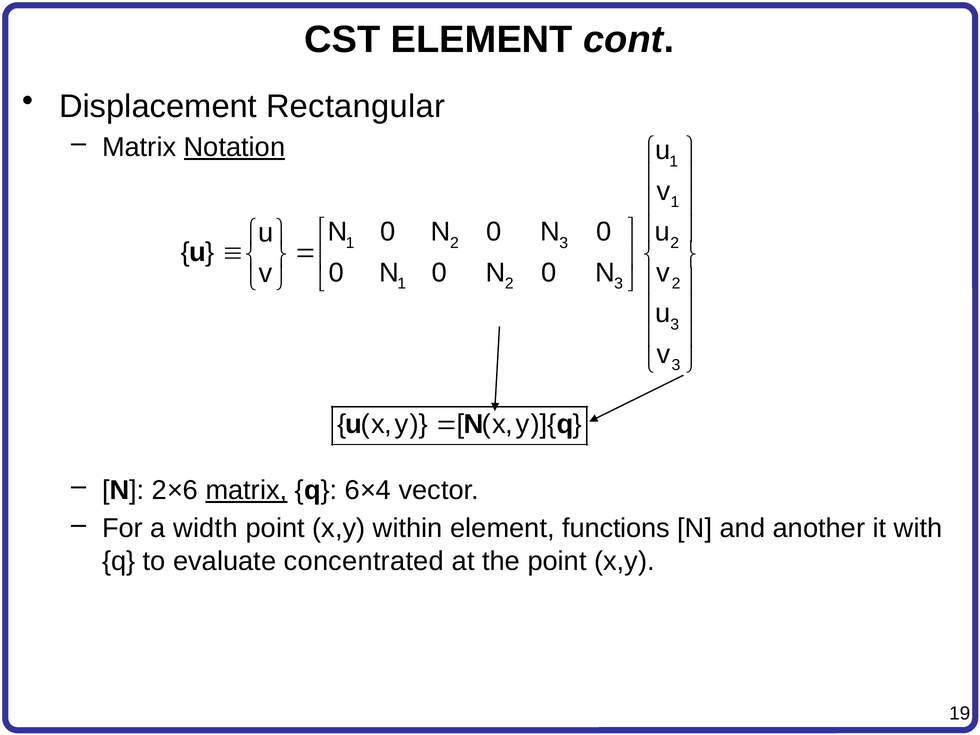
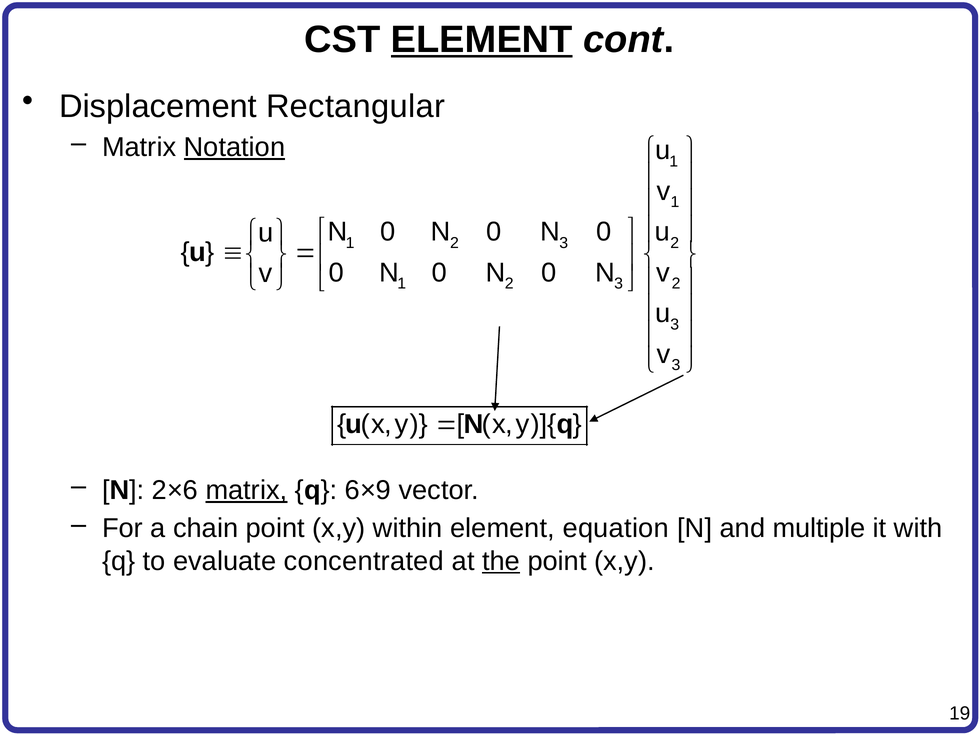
ELEMENT at (482, 40) underline: none -> present
6×4: 6×4 -> 6×9
width: width -> chain
functions: functions -> equation
another: another -> multiple
the underline: none -> present
